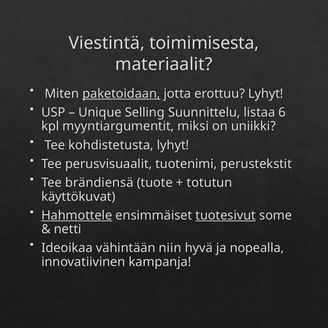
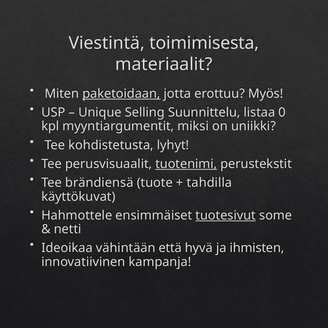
erottuu Lyhyt: Lyhyt -> Myös
6: 6 -> 0
tuotenimi underline: none -> present
totutun: totutun -> tahdilla
Hahmottele underline: present -> none
niin: niin -> että
nopealla: nopealla -> ihmisten
